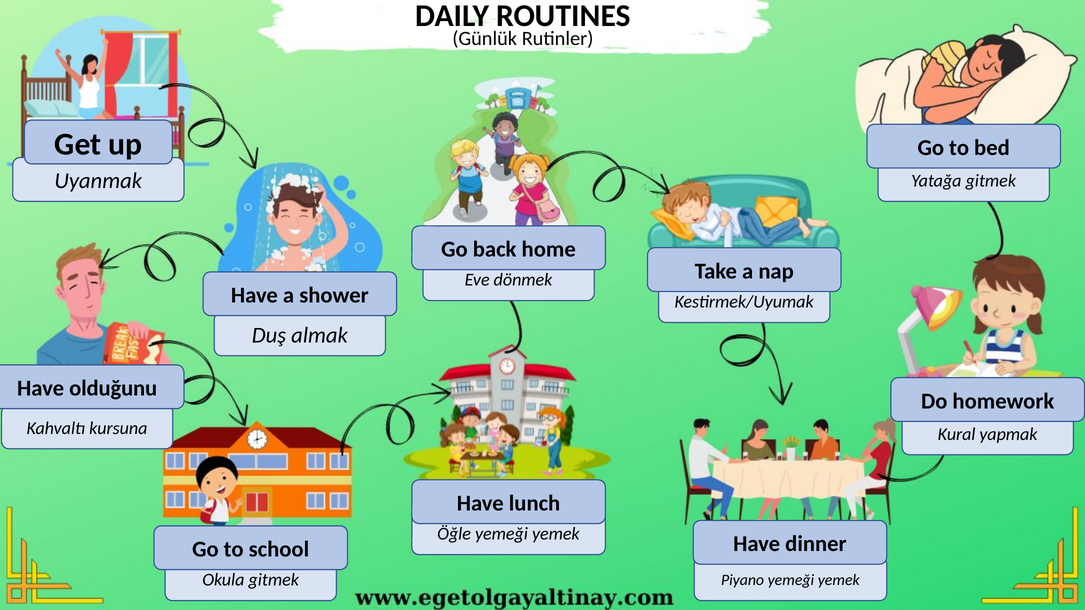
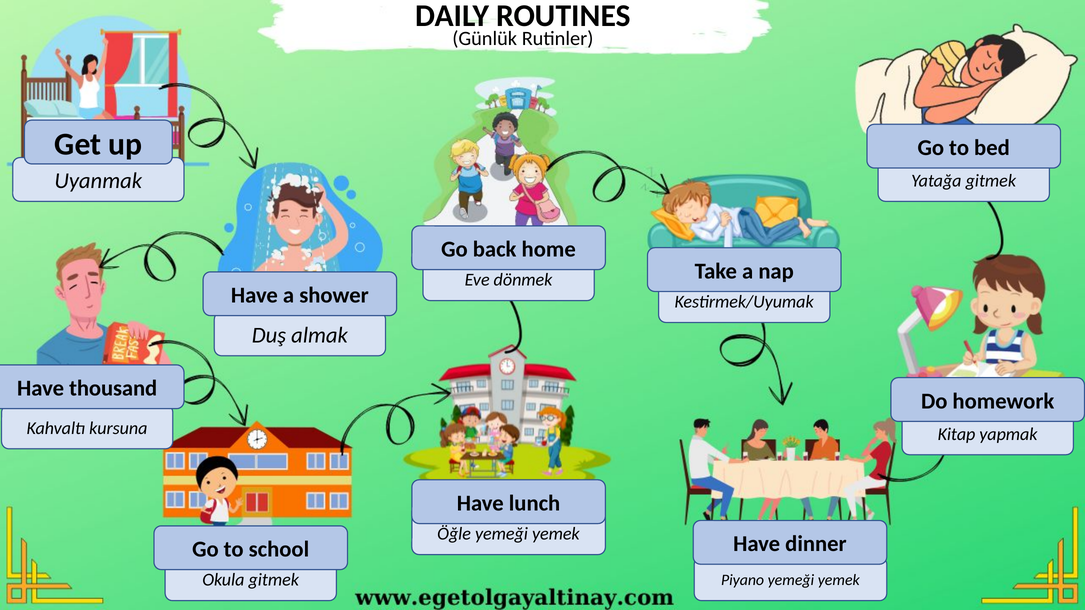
olduğunu: olduğunu -> thousand
Kural: Kural -> Kitap
